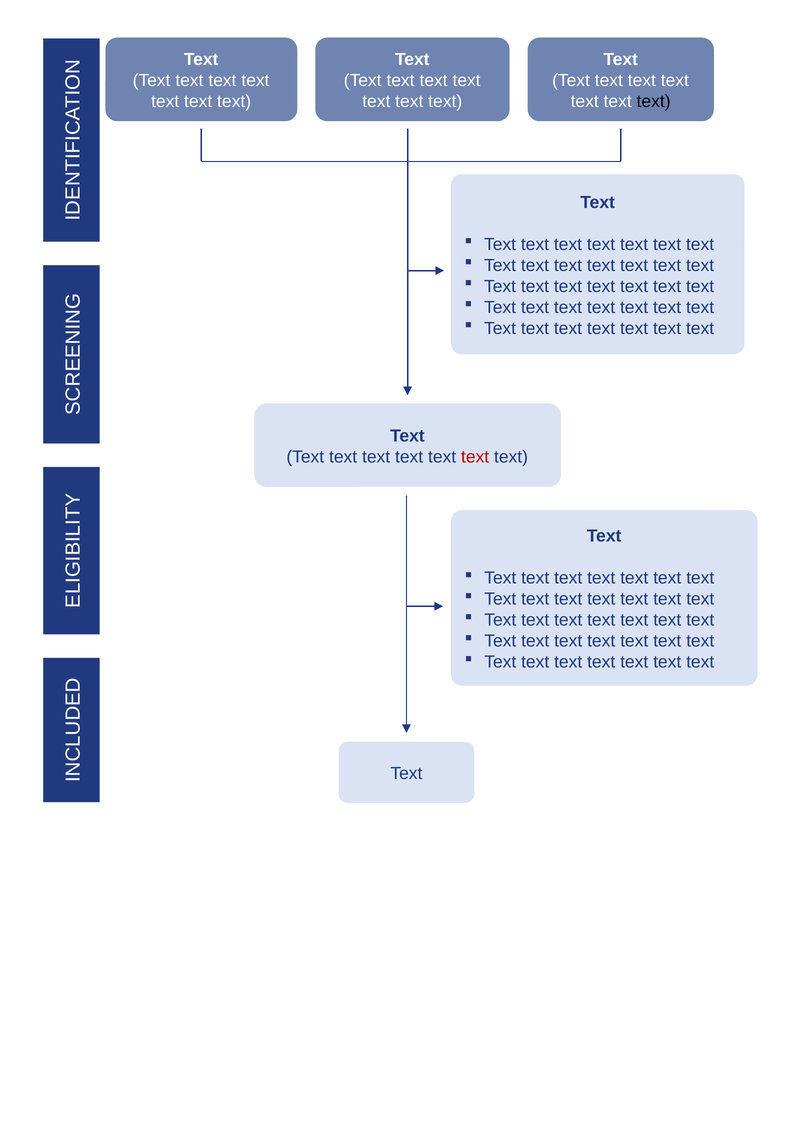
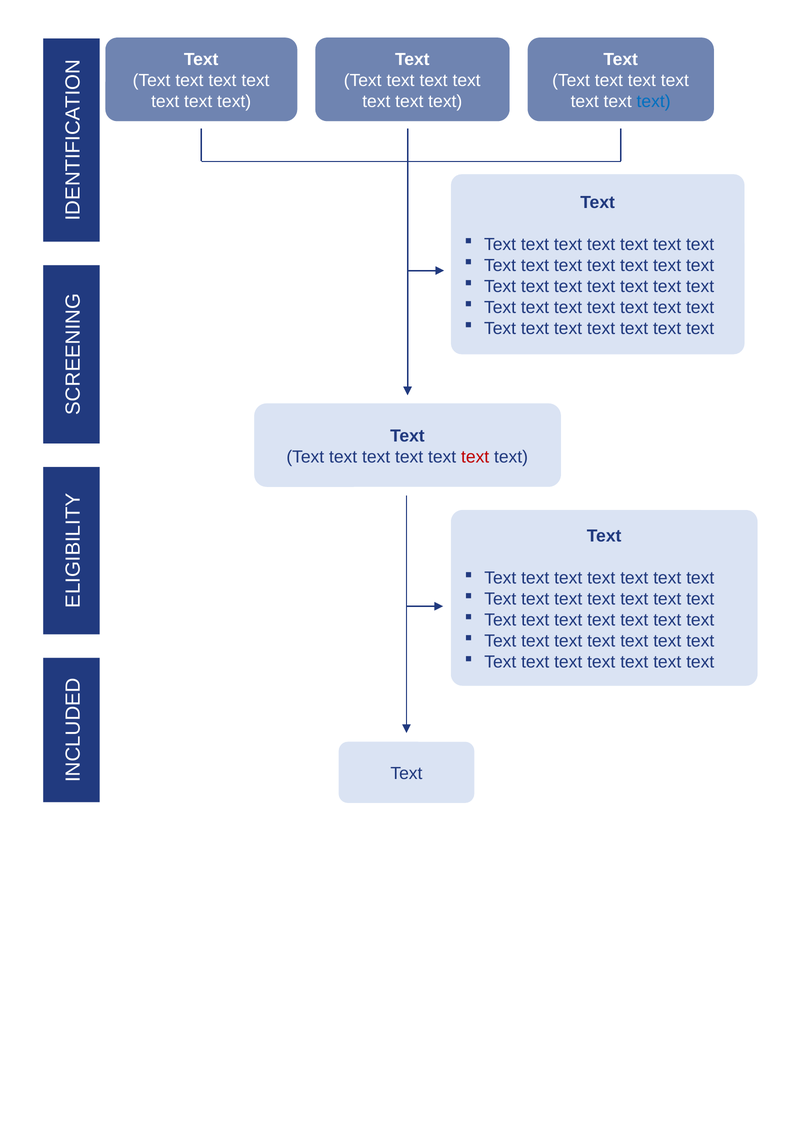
text at (654, 102) colour: black -> blue
